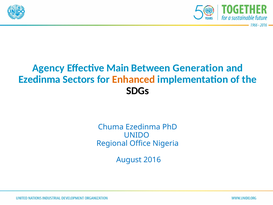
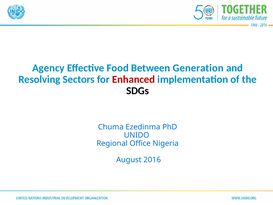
Main: Main -> Food
Ezedinma at (39, 79): Ezedinma -> Resolving
Enhanced colour: orange -> red
